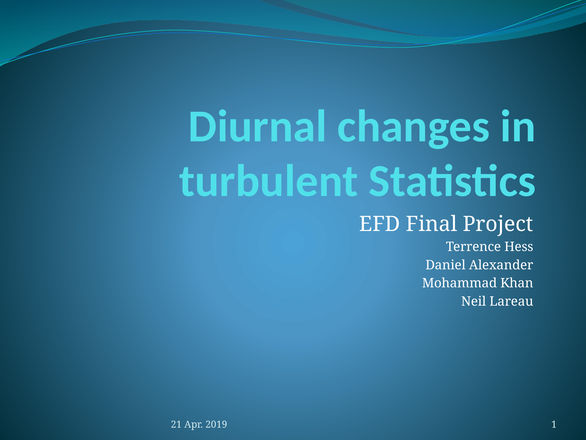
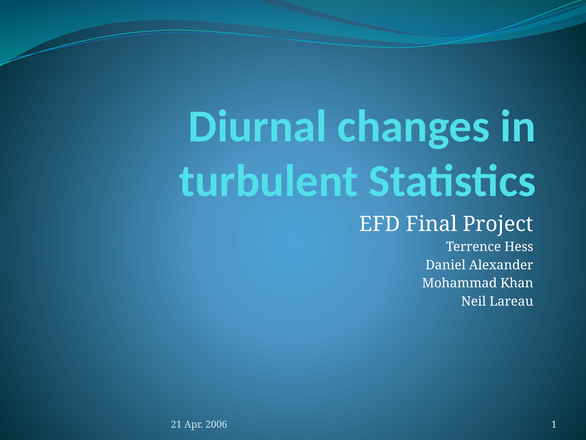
2019: 2019 -> 2006
